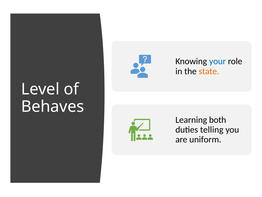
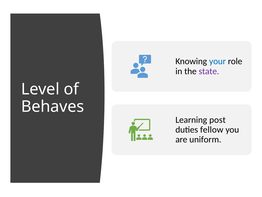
state colour: orange -> purple
both: both -> post
telling: telling -> fellow
